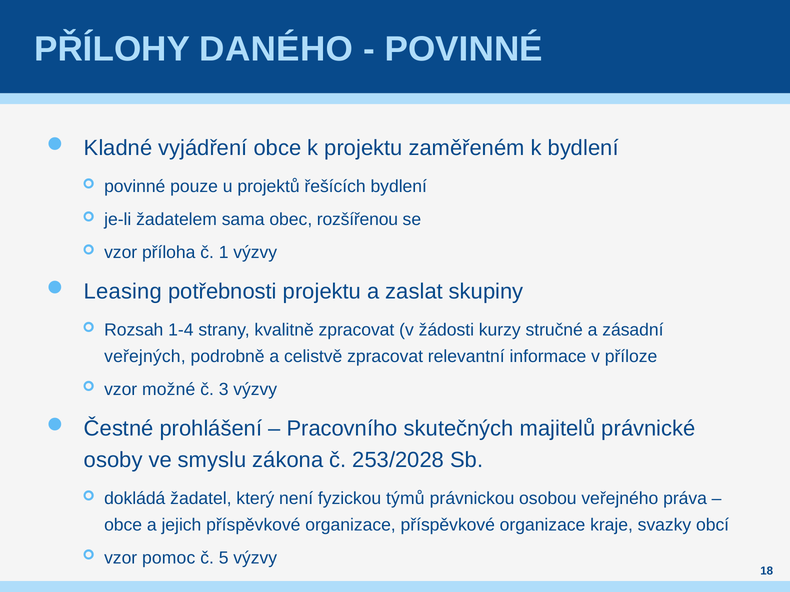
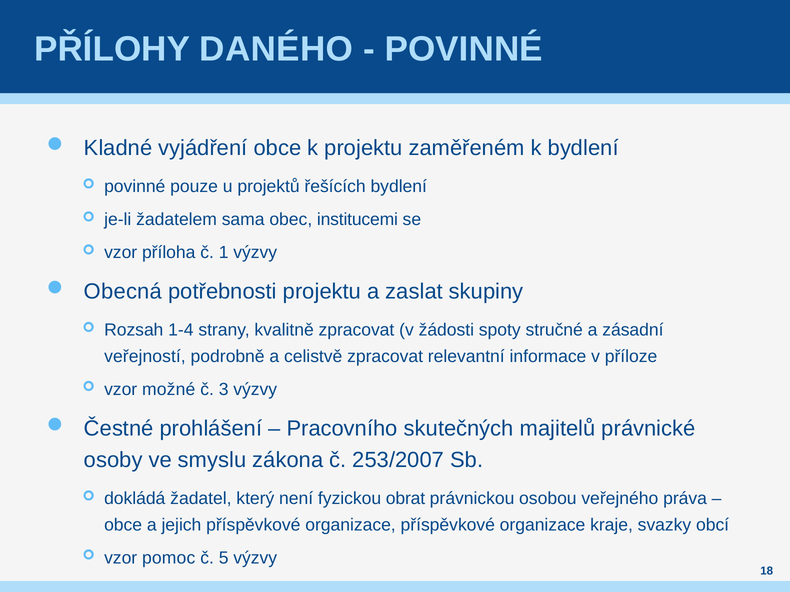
rozšířenou: rozšířenou -> institucemi
Leasing: Leasing -> Obecná
kurzy: kurzy -> spoty
veřejných: veřejných -> veřejností
253/2028: 253/2028 -> 253/2007
týmů: týmů -> obrat
